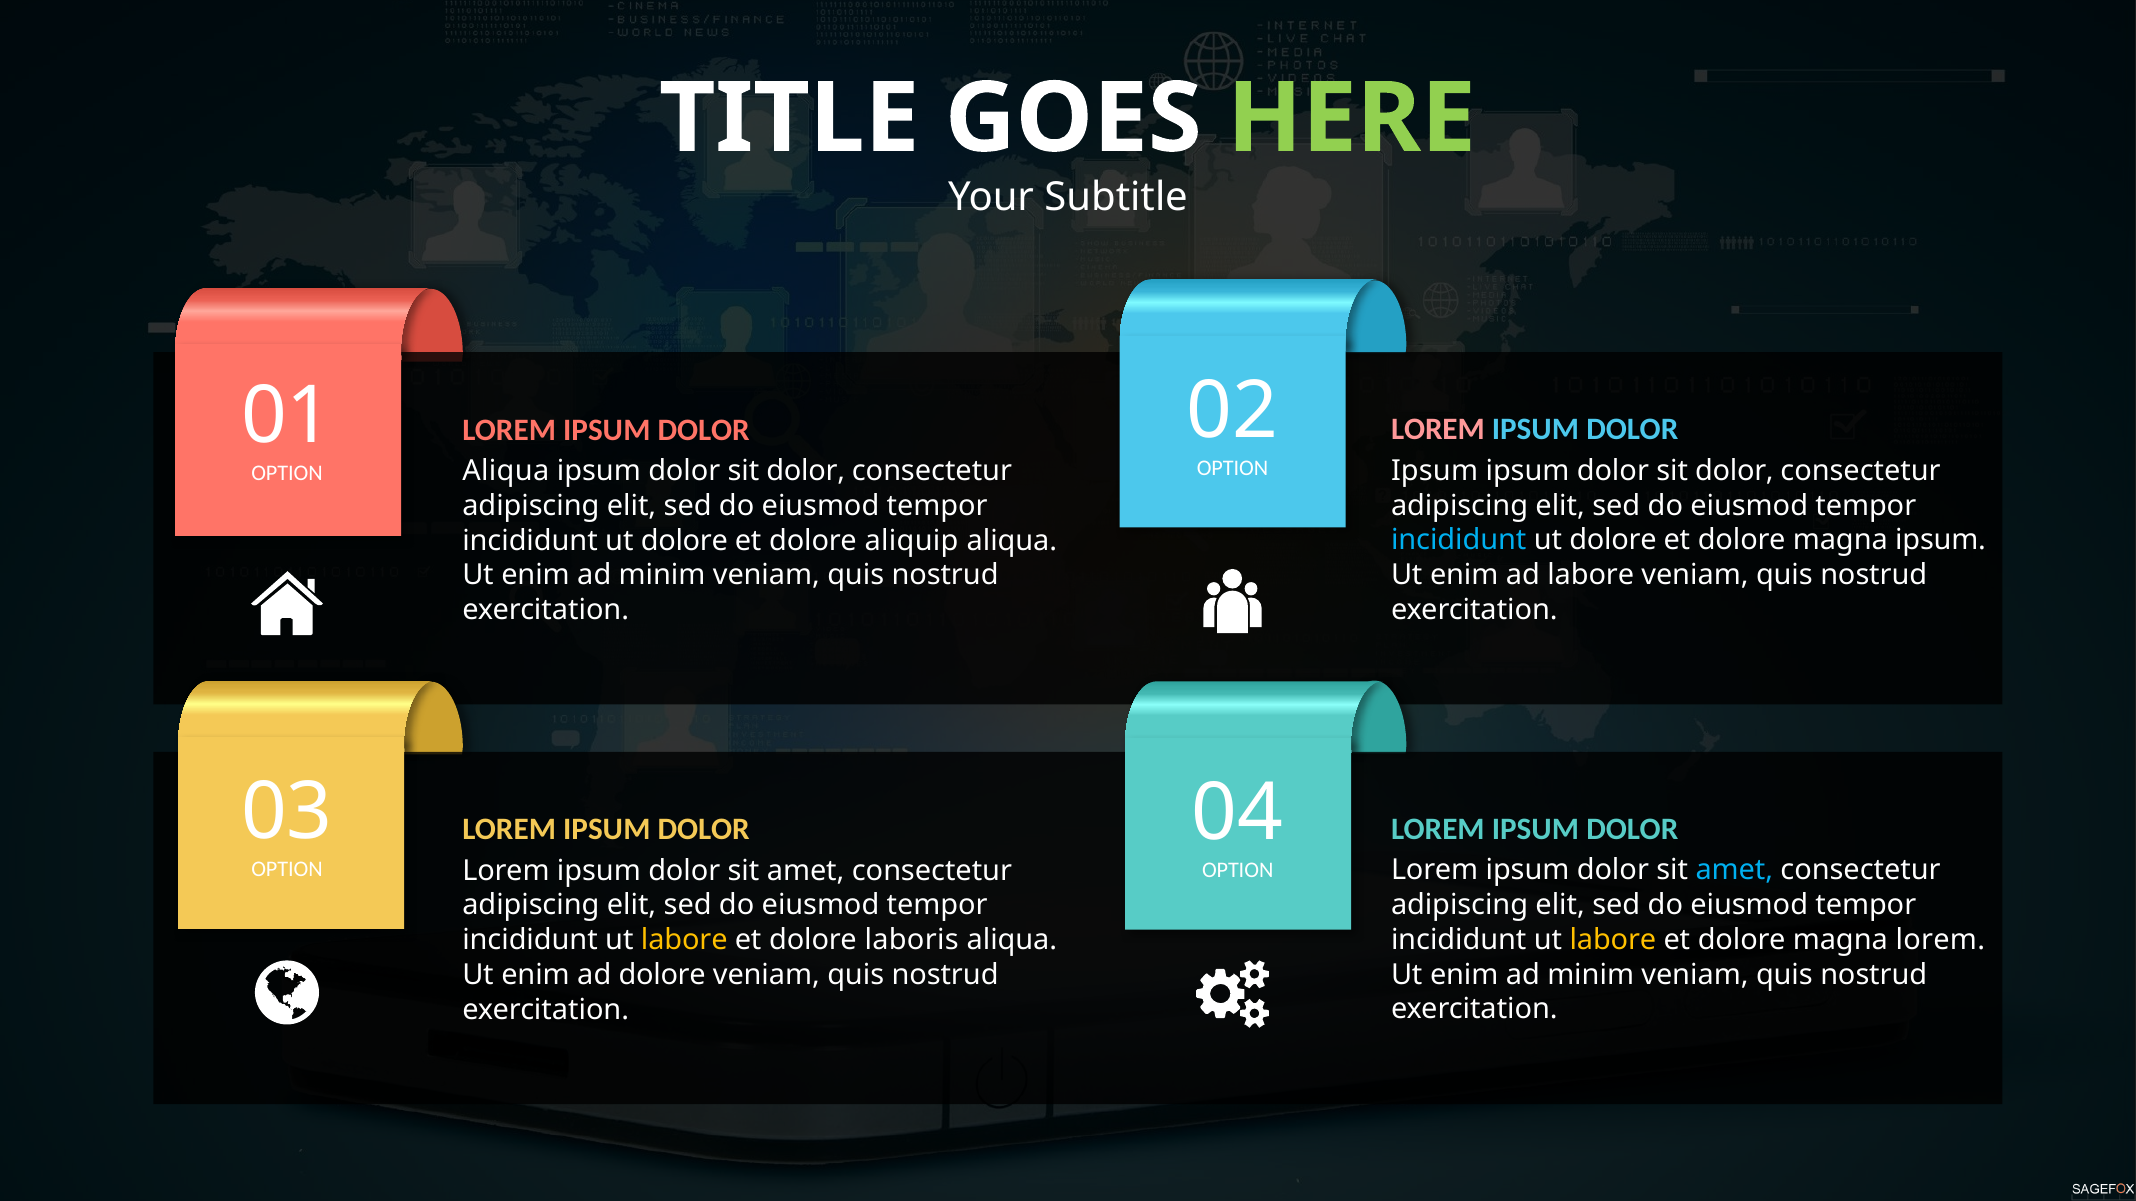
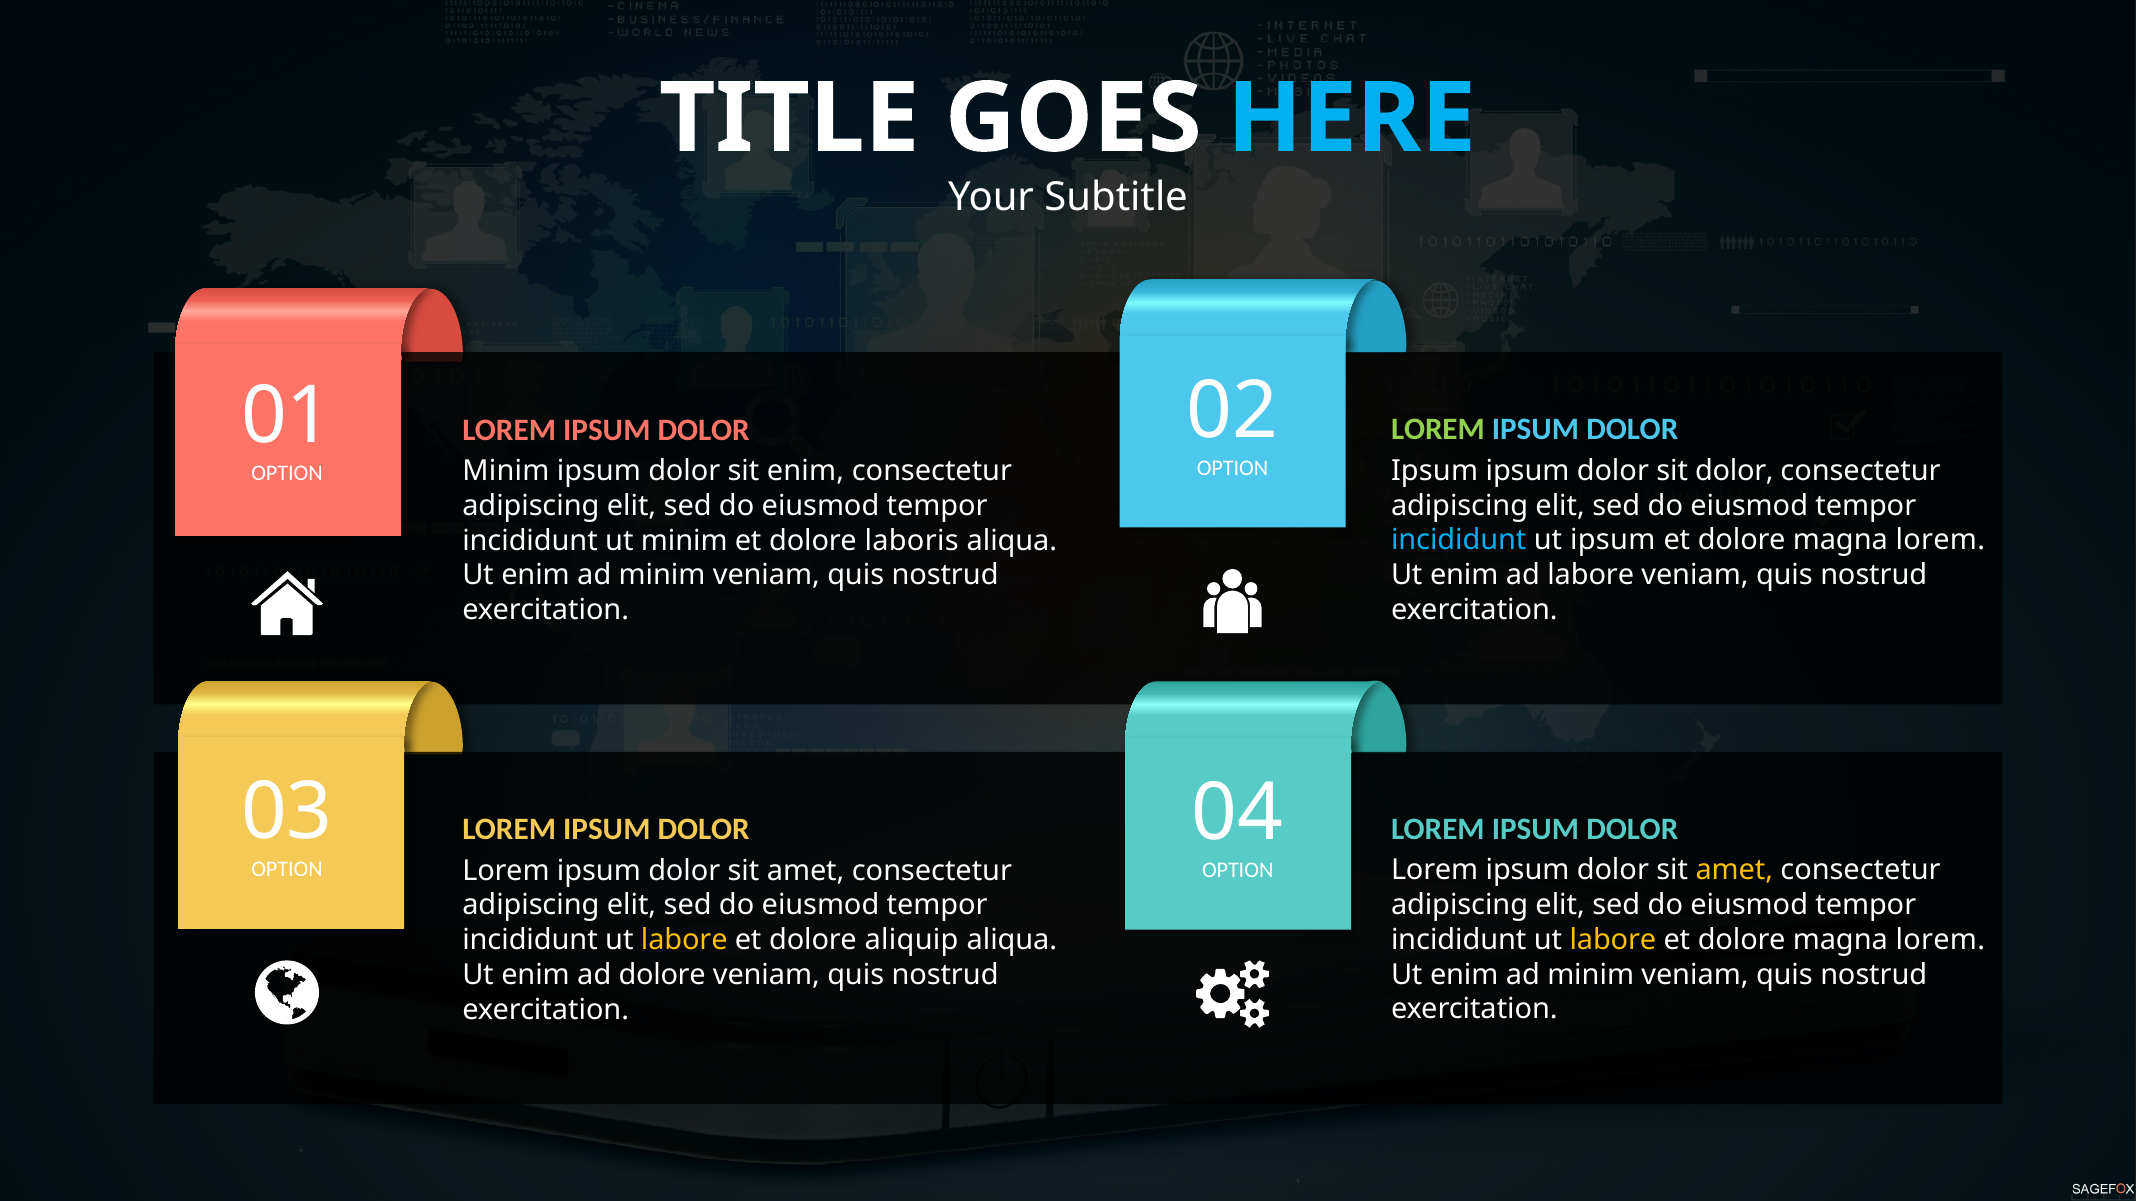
HERE colour: light green -> light blue
LOREM at (1438, 430) colour: pink -> light green
Aliqua at (506, 471): Aliqua -> Minim
dolor at (806, 471): dolor -> enim
dolore at (1613, 541): dolore -> ipsum
ipsum at (1941, 541): ipsum -> lorem
dolore at (684, 541): dolore -> minim
aliquip: aliquip -> laboris
amet at (1734, 871) colour: light blue -> yellow
laboris: laboris -> aliquip
